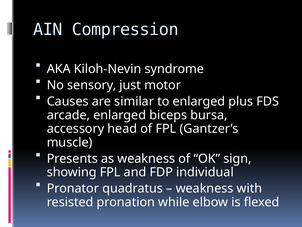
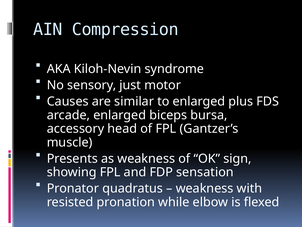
individual: individual -> sensation
